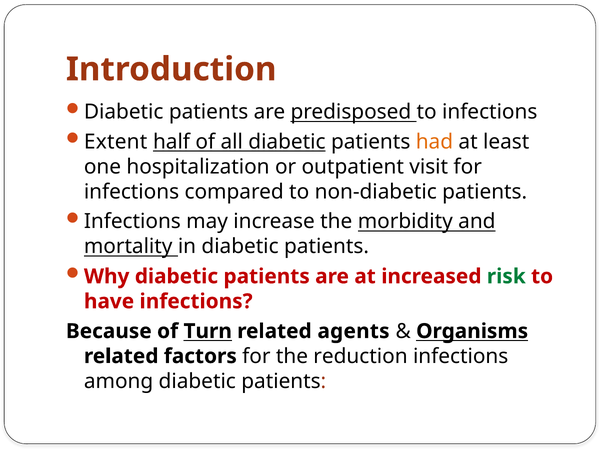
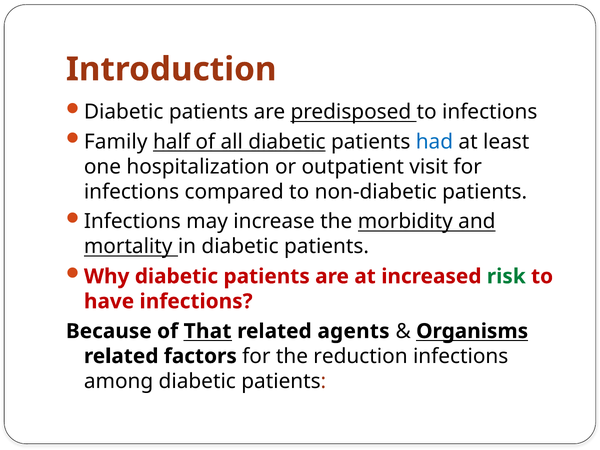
Extent: Extent -> Family
had colour: orange -> blue
Turn: Turn -> That
